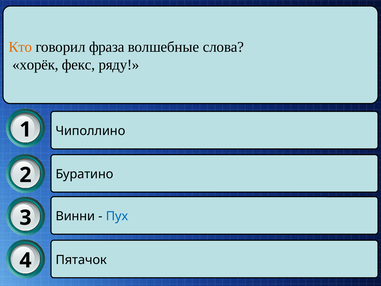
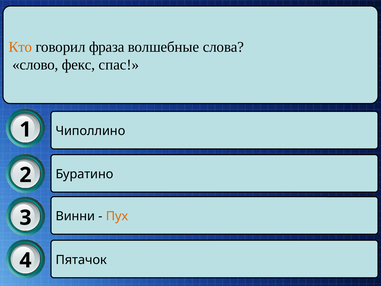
хорёк: хорёк -> слово
ряду: ряду -> спас
Пух colour: blue -> orange
